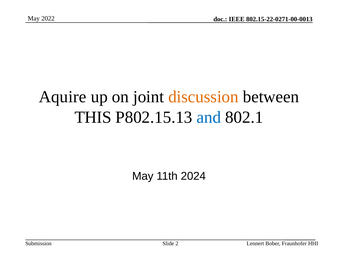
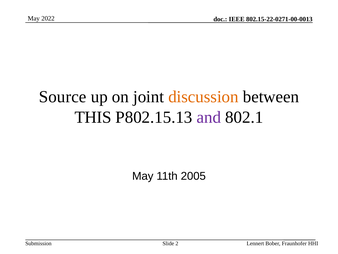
Aquire: Aquire -> Source
and colour: blue -> purple
2024: 2024 -> 2005
